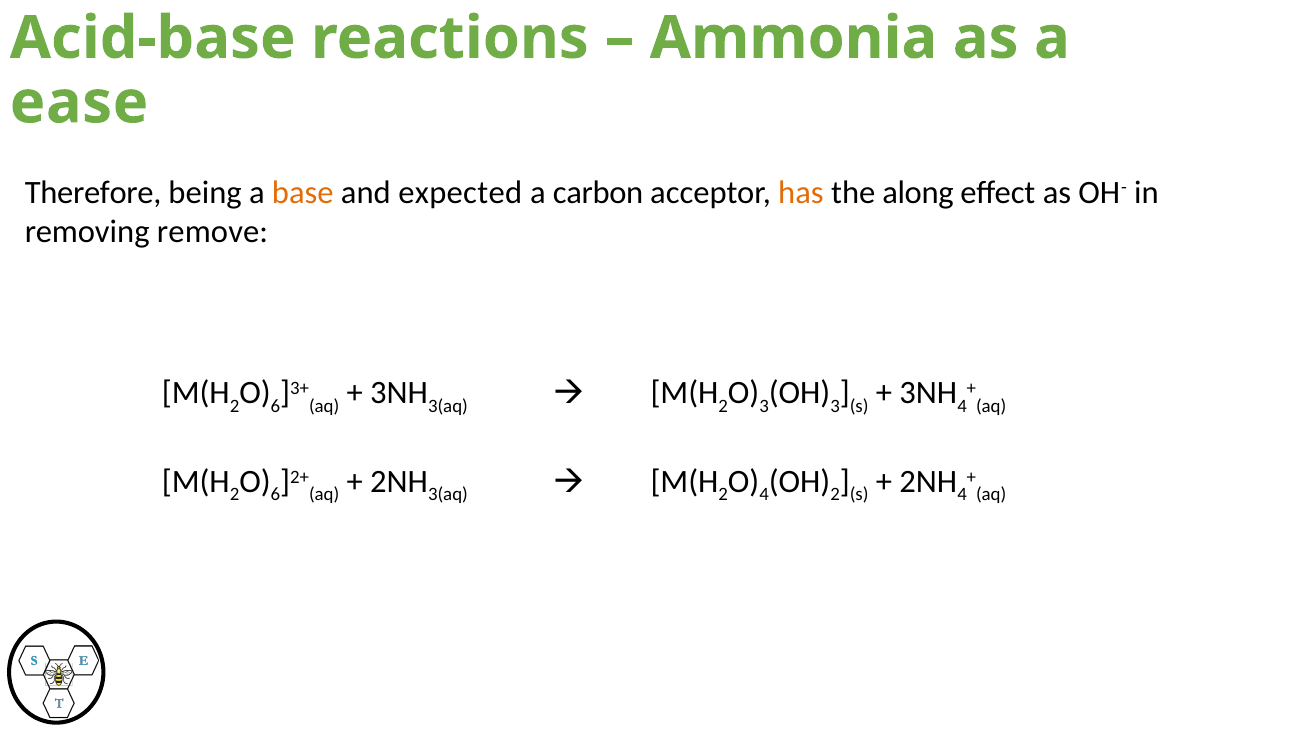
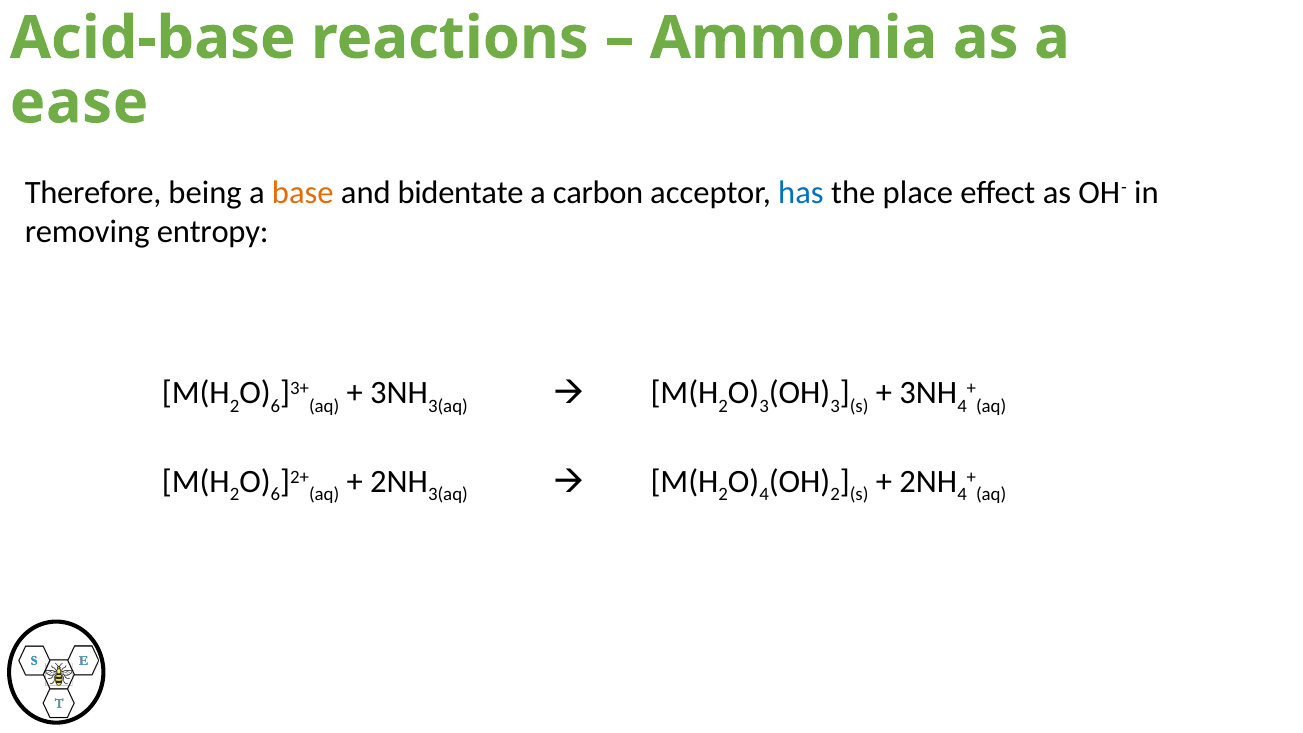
expected: expected -> bidentate
has colour: orange -> blue
along: along -> place
remove: remove -> entropy
